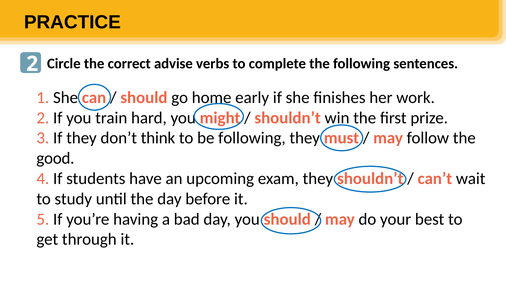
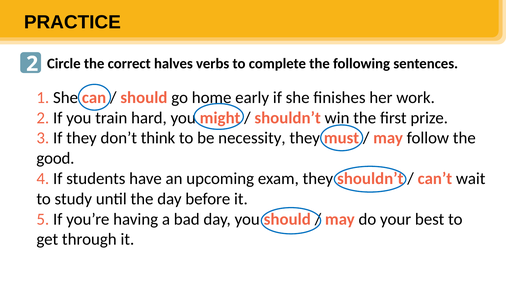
advise: advise -> halves
be following: following -> necessity
